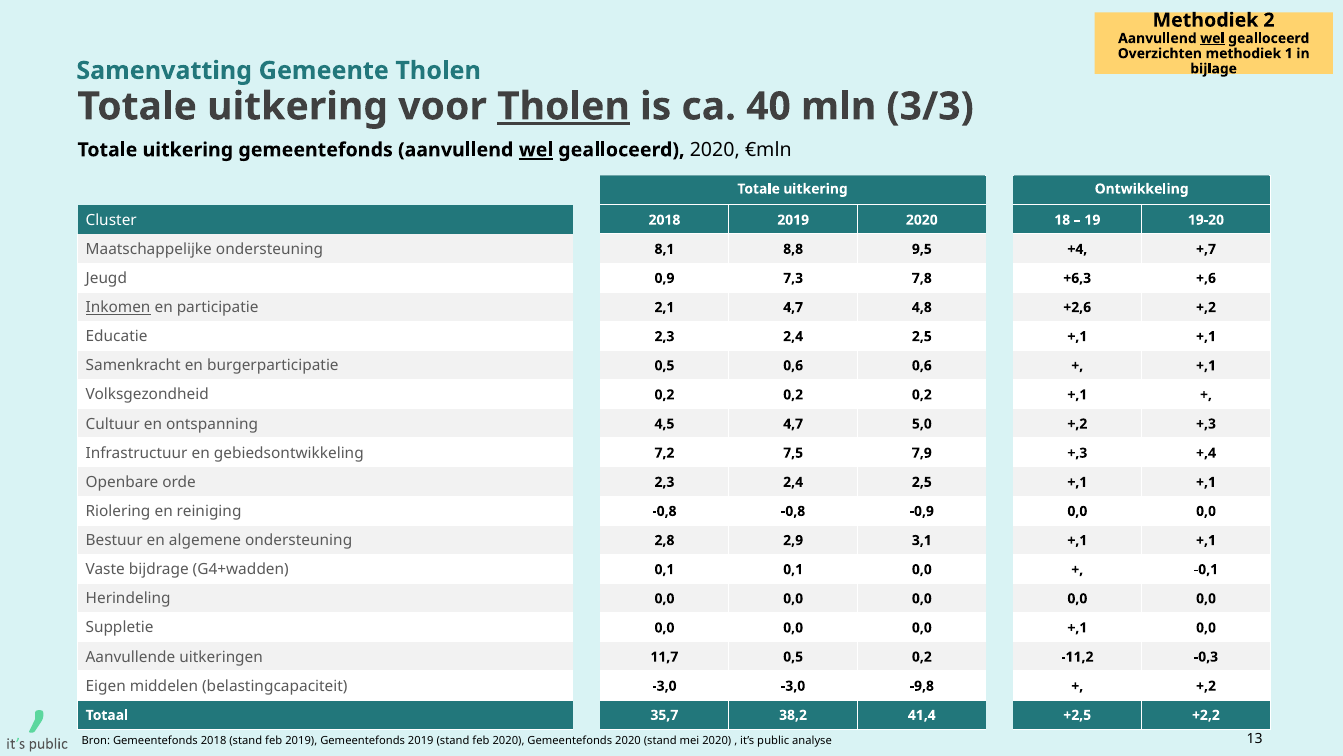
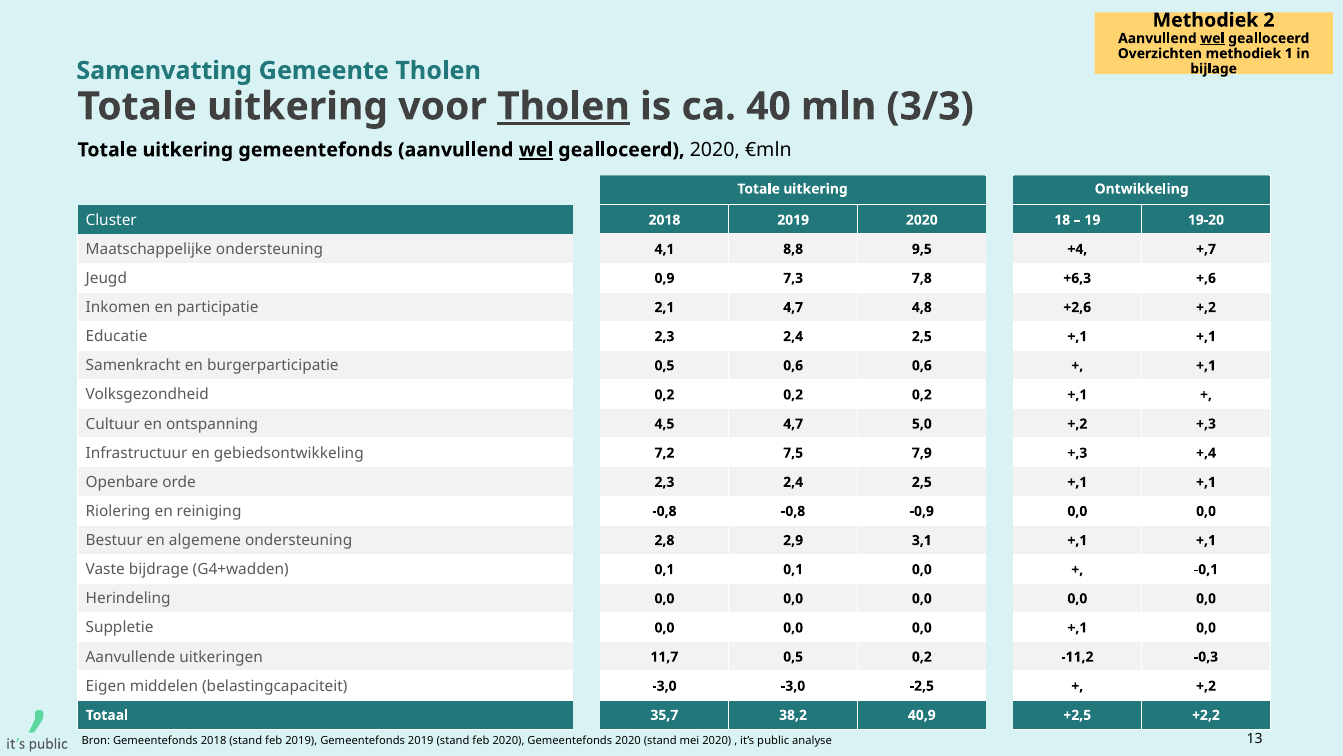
8,1: 8,1 -> 4,1
Inkomen underline: present -> none
-9,8: -9,8 -> -2,5
41,4: 41,4 -> 40,9
